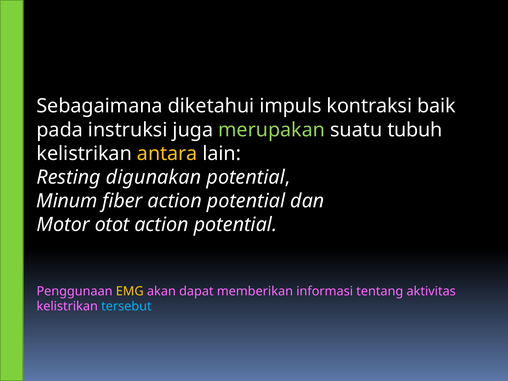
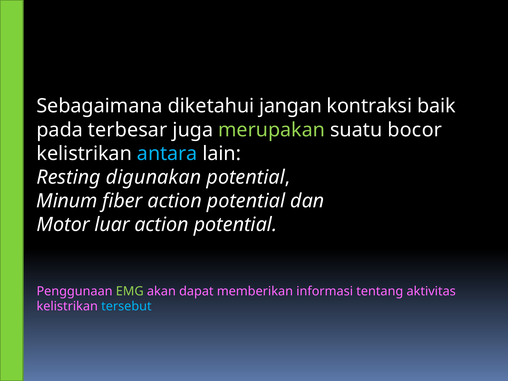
impuls: impuls -> jangan
instruksi: instruksi -> terbesar
tubuh: tubuh -> bocor
antara colour: yellow -> light blue
otot: otot -> luar
EMG colour: yellow -> light green
